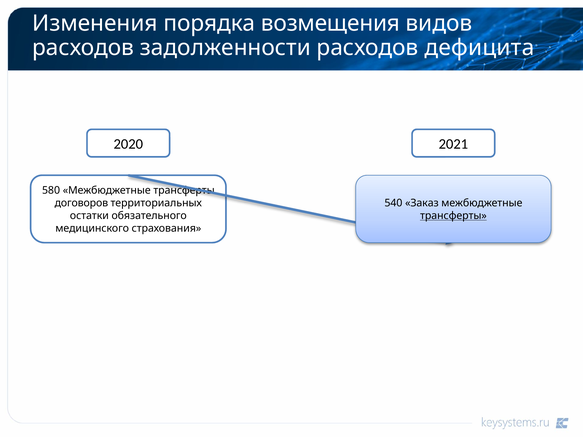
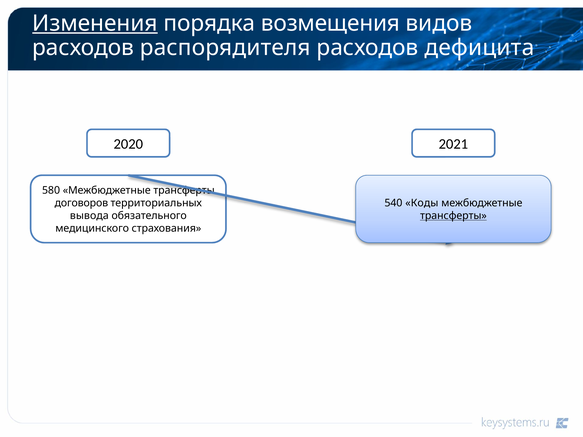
Изменения underline: none -> present
задолженности: задолженности -> распорядителя
Заказ: Заказ -> Коды
остатки: остатки -> вывода
